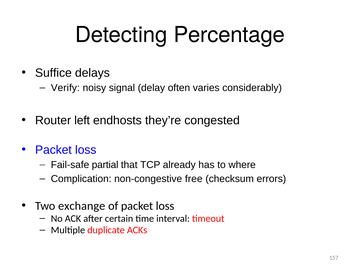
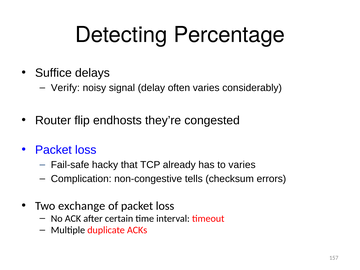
left: left -> flip
partial: partial -> hacky
to where: where -> varies
free: free -> tells
